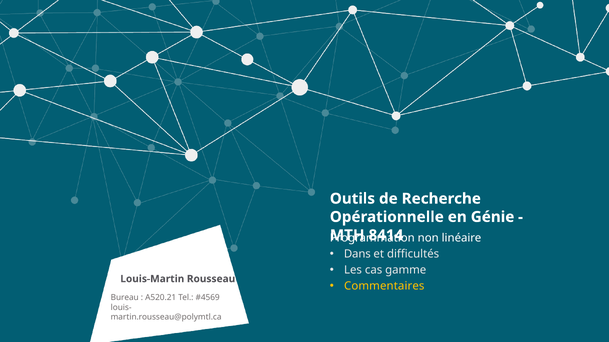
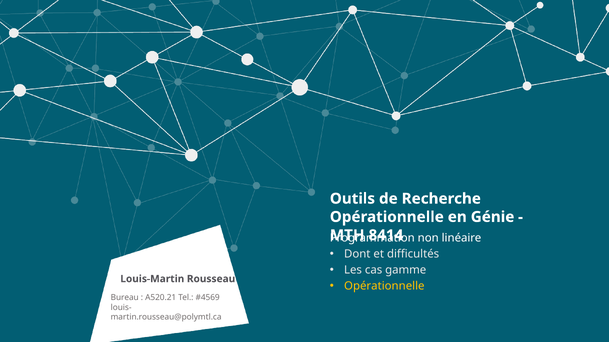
Dans: Dans -> Dont
Commentaires at (384, 287): Commentaires -> Opérationnelle
